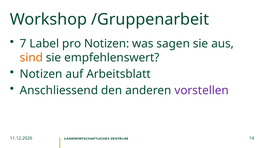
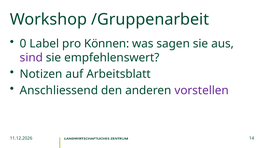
7: 7 -> 0
pro Notizen: Notizen -> Können
sind colour: orange -> purple
